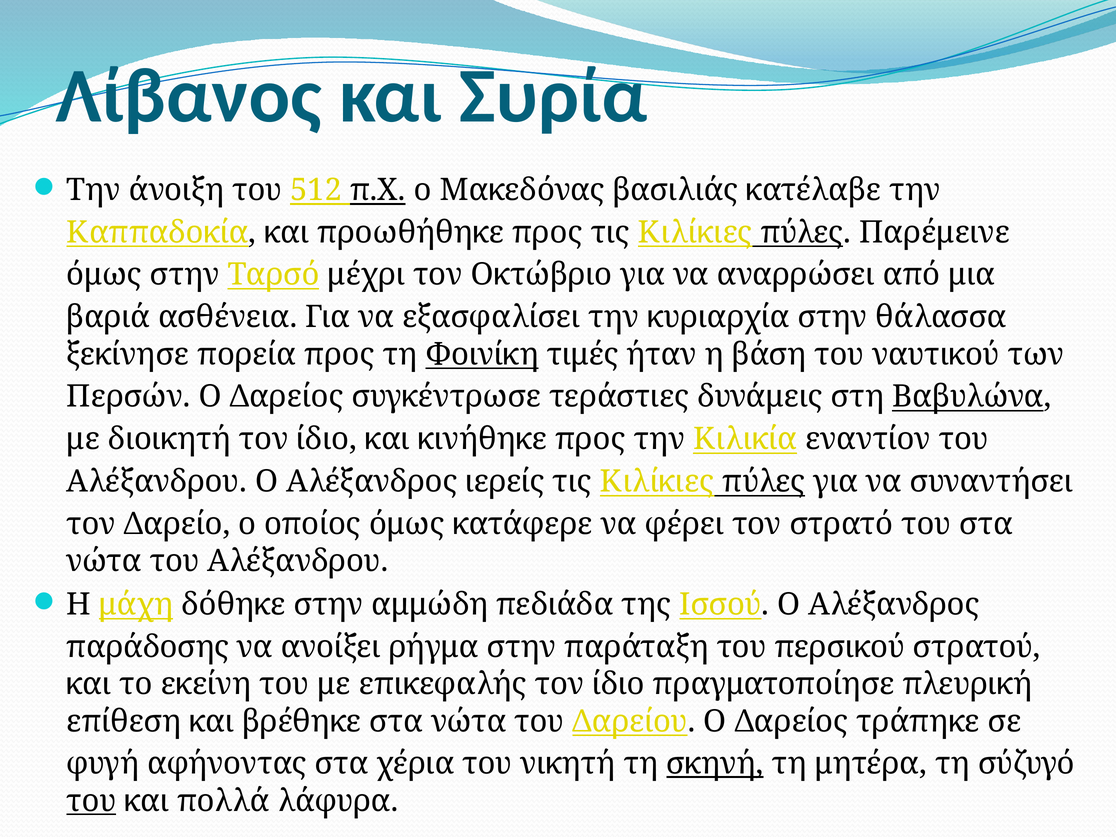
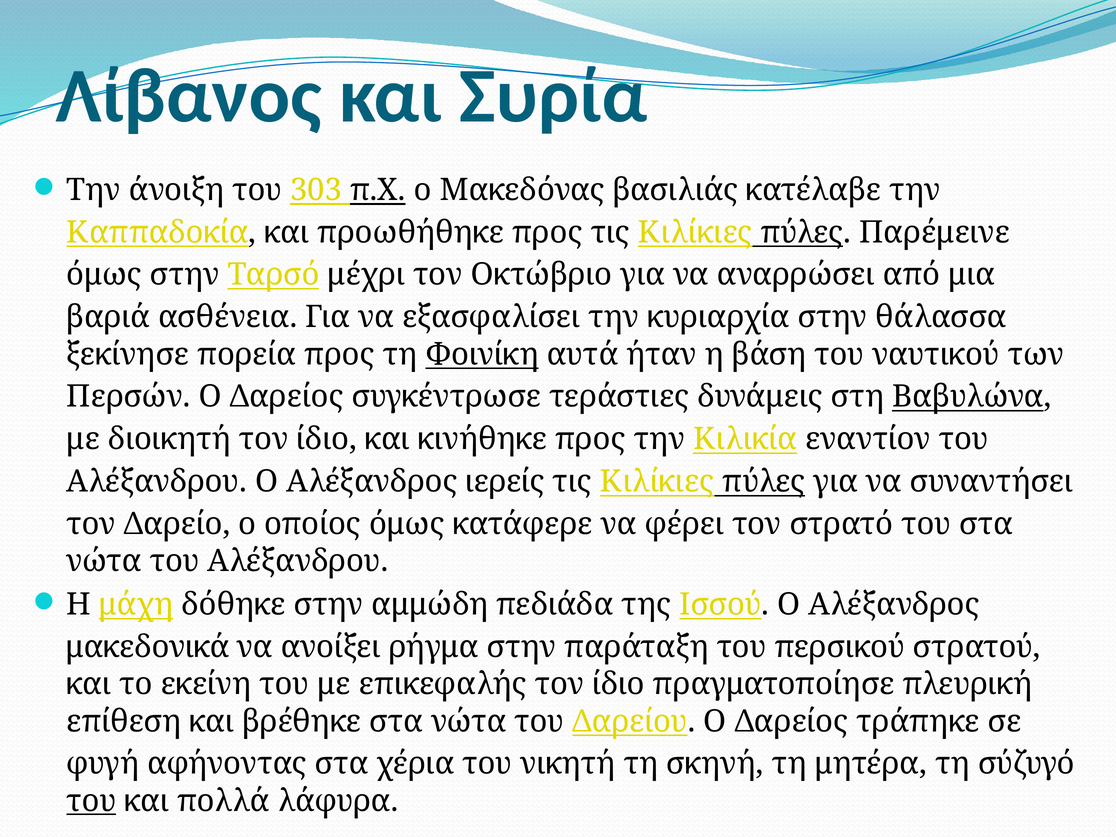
512: 512 -> 303
τιμές: τιμές -> αυτά
παράδοσης: παράδοσης -> μακεδονικά
σκηνή underline: present -> none
